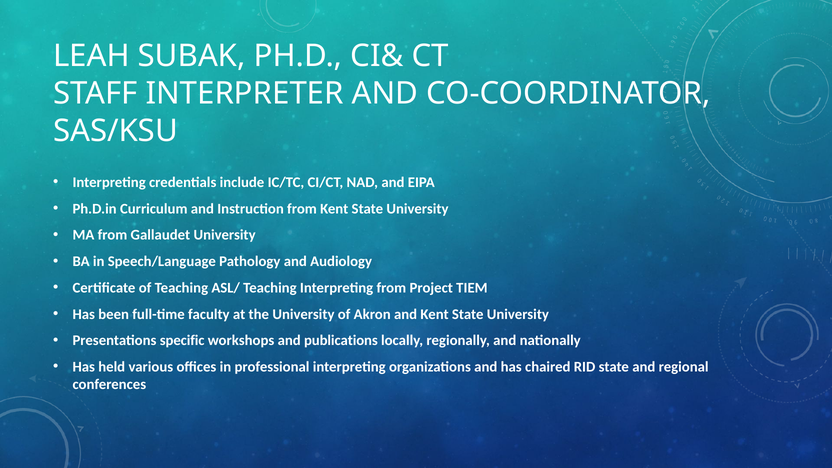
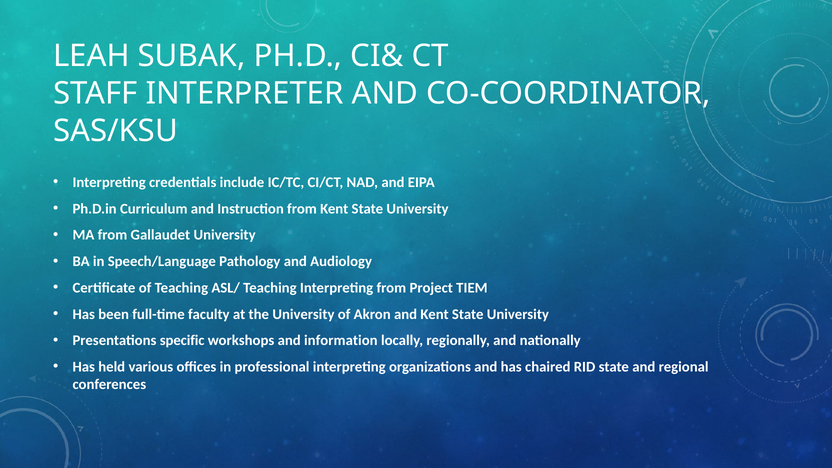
publications: publications -> information
